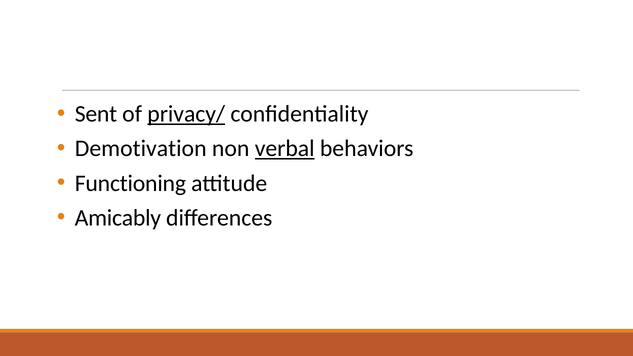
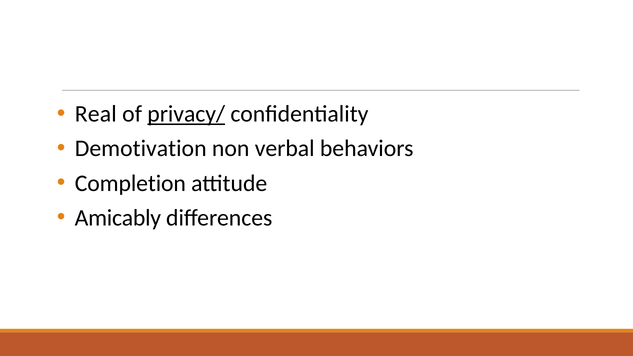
Sent: Sent -> Real
verbal underline: present -> none
Functioning: Functioning -> Completion
